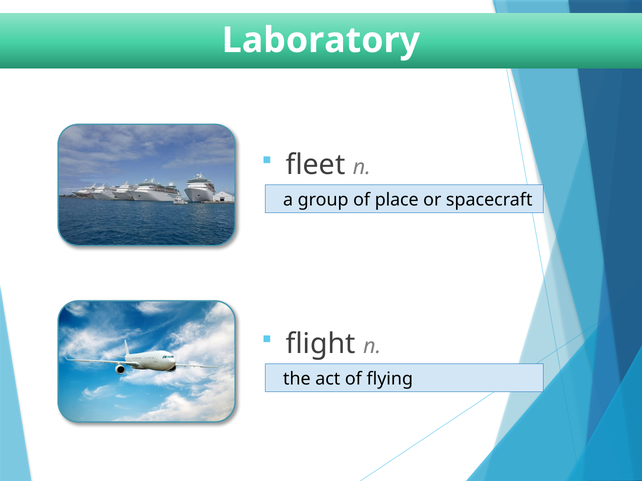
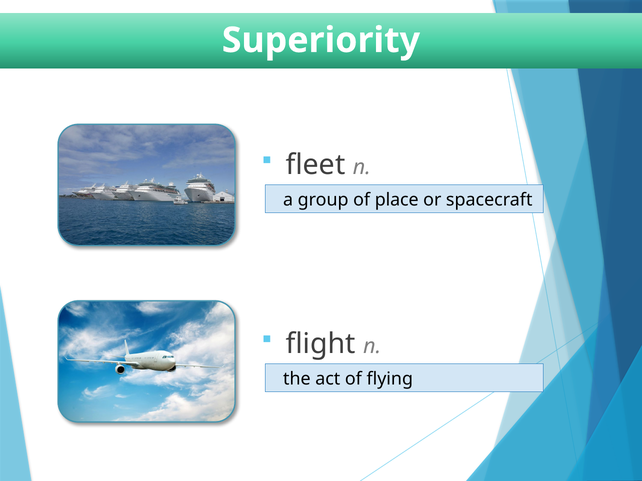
Laboratory: Laboratory -> Superiority
